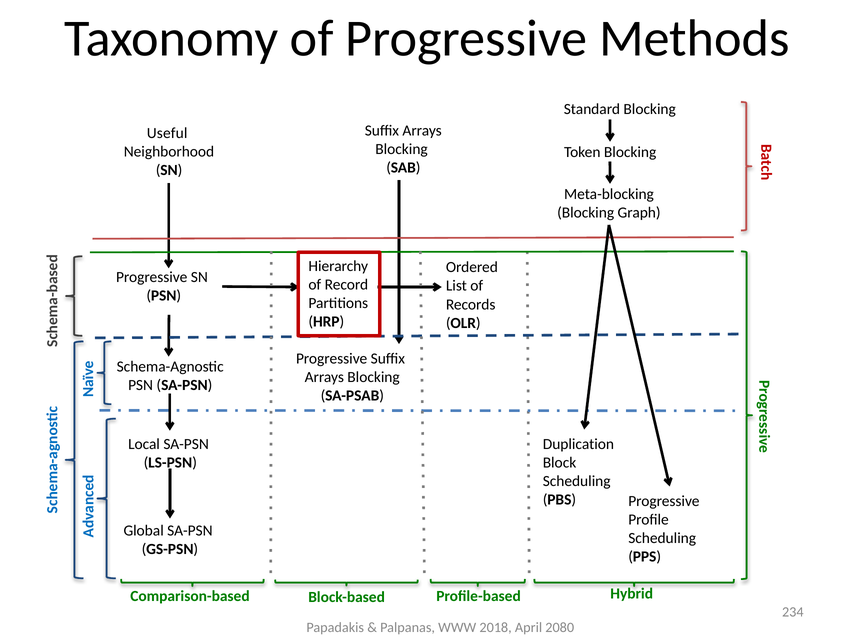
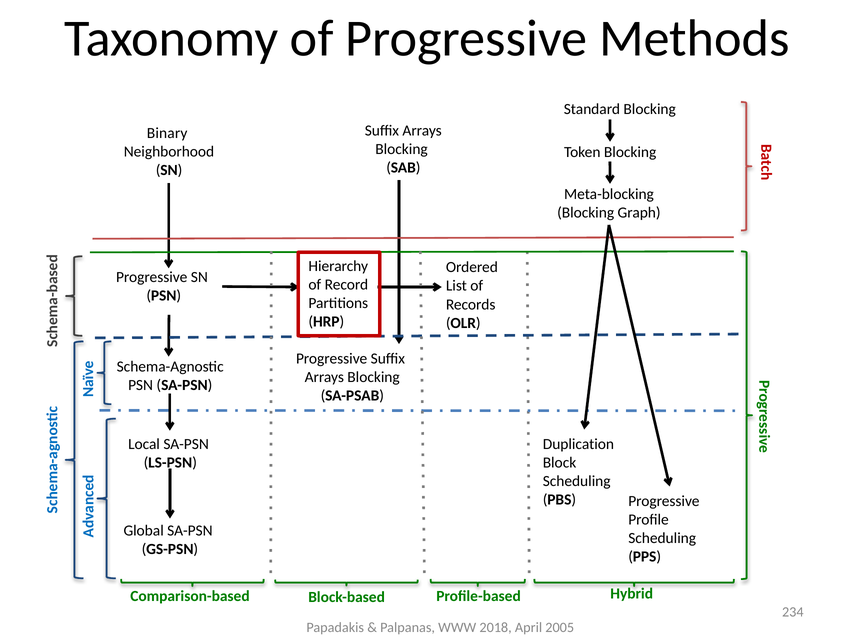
Useful: Useful -> Binary
2080: 2080 -> 2005
